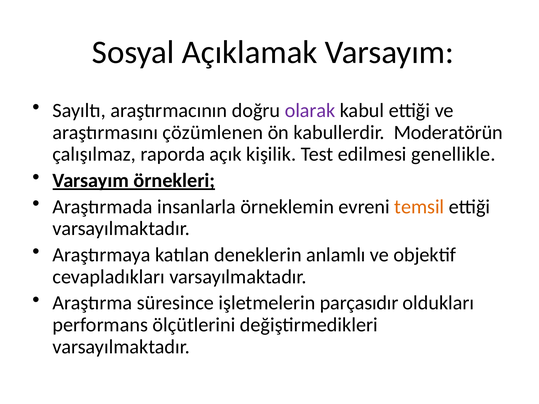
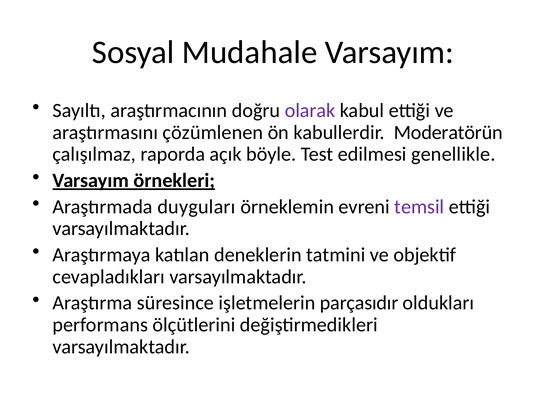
Açıklamak: Açıklamak -> Mudahale
kişilik: kişilik -> böyle
insanlarla: insanlarla -> duyguları
temsil colour: orange -> purple
anlamlı: anlamlı -> tatmini
